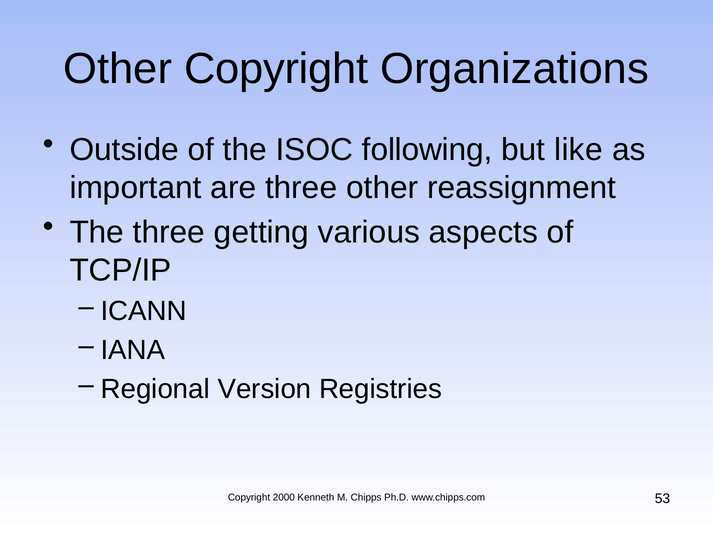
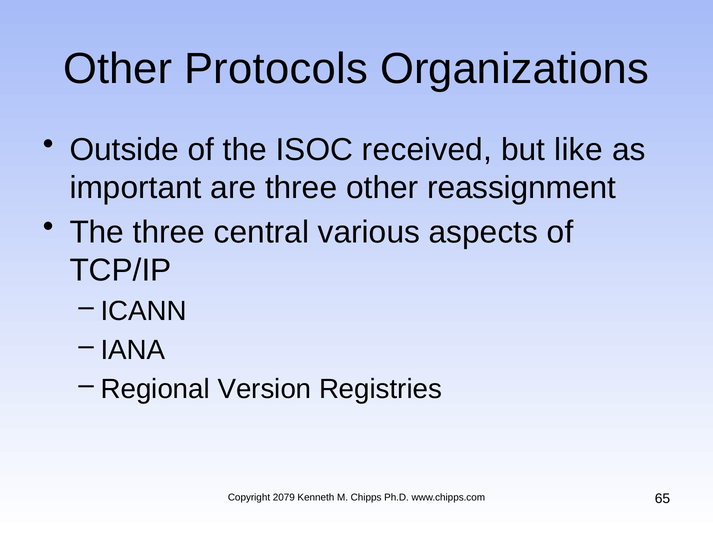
Other Copyright: Copyright -> Protocols
following: following -> received
getting: getting -> central
2000: 2000 -> 2079
53: 53 -> 65
